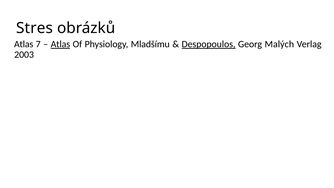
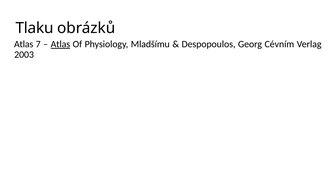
Stres: Stres -> Tlaku
Despopoulos underline: present -> none
Malých: Malých -> Cévním
